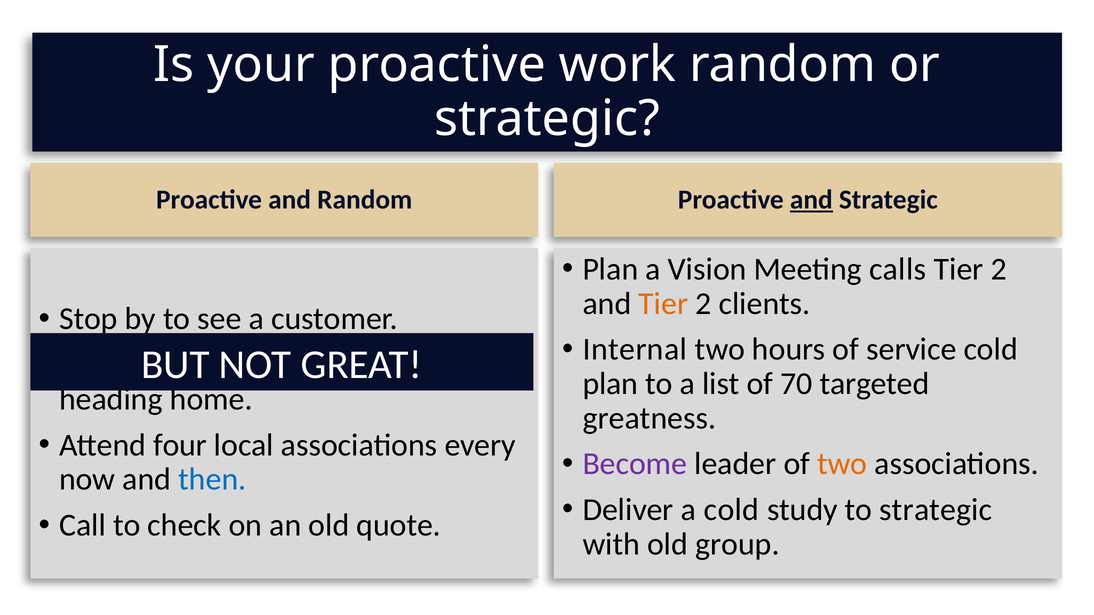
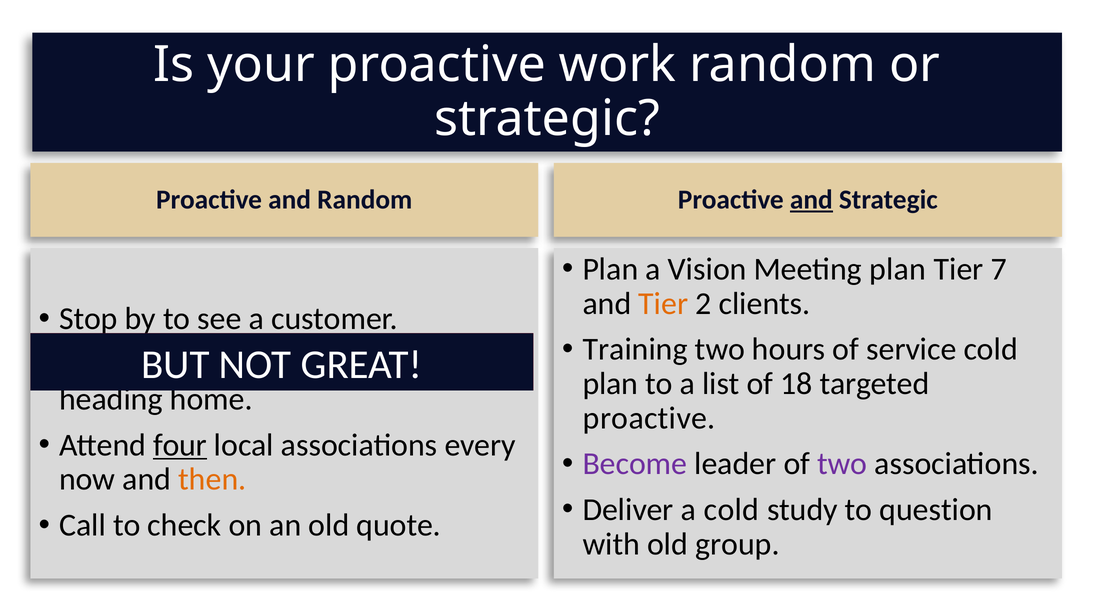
Meeting calls: calls -> plan
2 at (999, 269): 2 -> 7
Internal: Internal -> Training
70: 70 -> 18
greatness at (649, 418): greatness -> proactive
four underline: none -> present
two at (842, 464) colour: orange -> purple
then colour: blue -> orange
to strategic: strategic -> question
